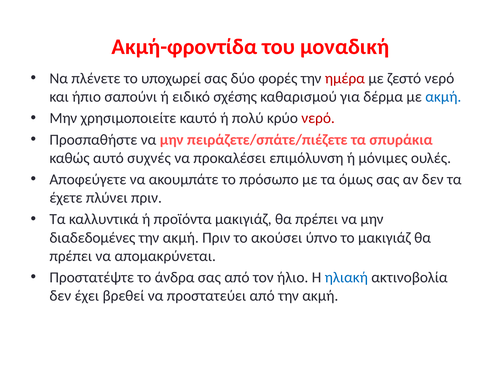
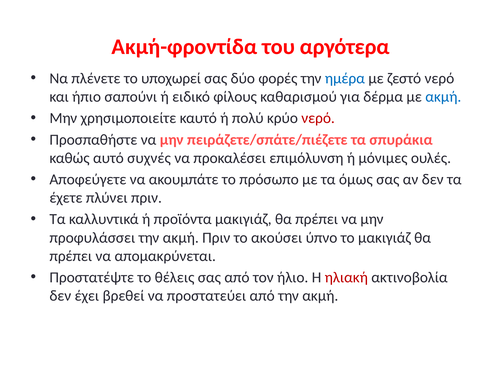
μοναδική: μοναδική -> αργότερα
ημέρα colour: red -> blue
σχέσης: σχέσης -> φίλους
διαδεδομένες: διαδεδομένες -> προφυλάσσει
άνδρα: άνδρα -> θέλεις
ηλιακή colour: blue -> red
